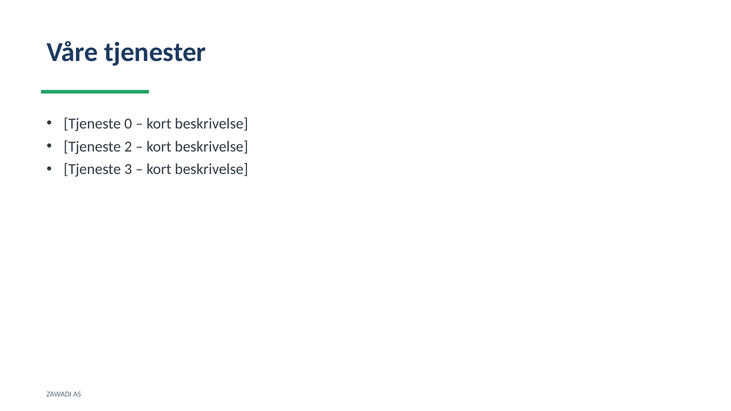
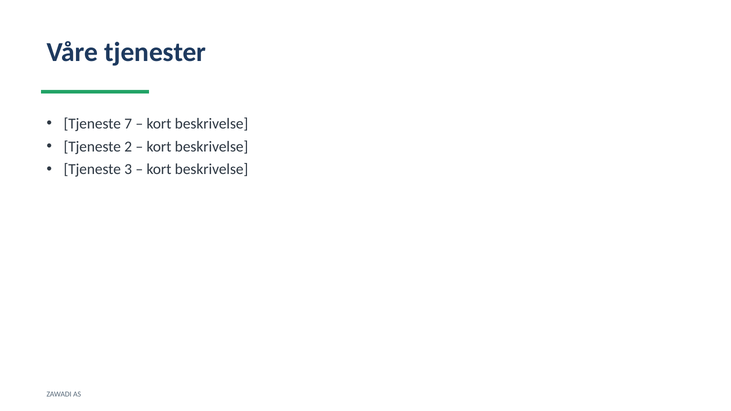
0: 0 -> 7
